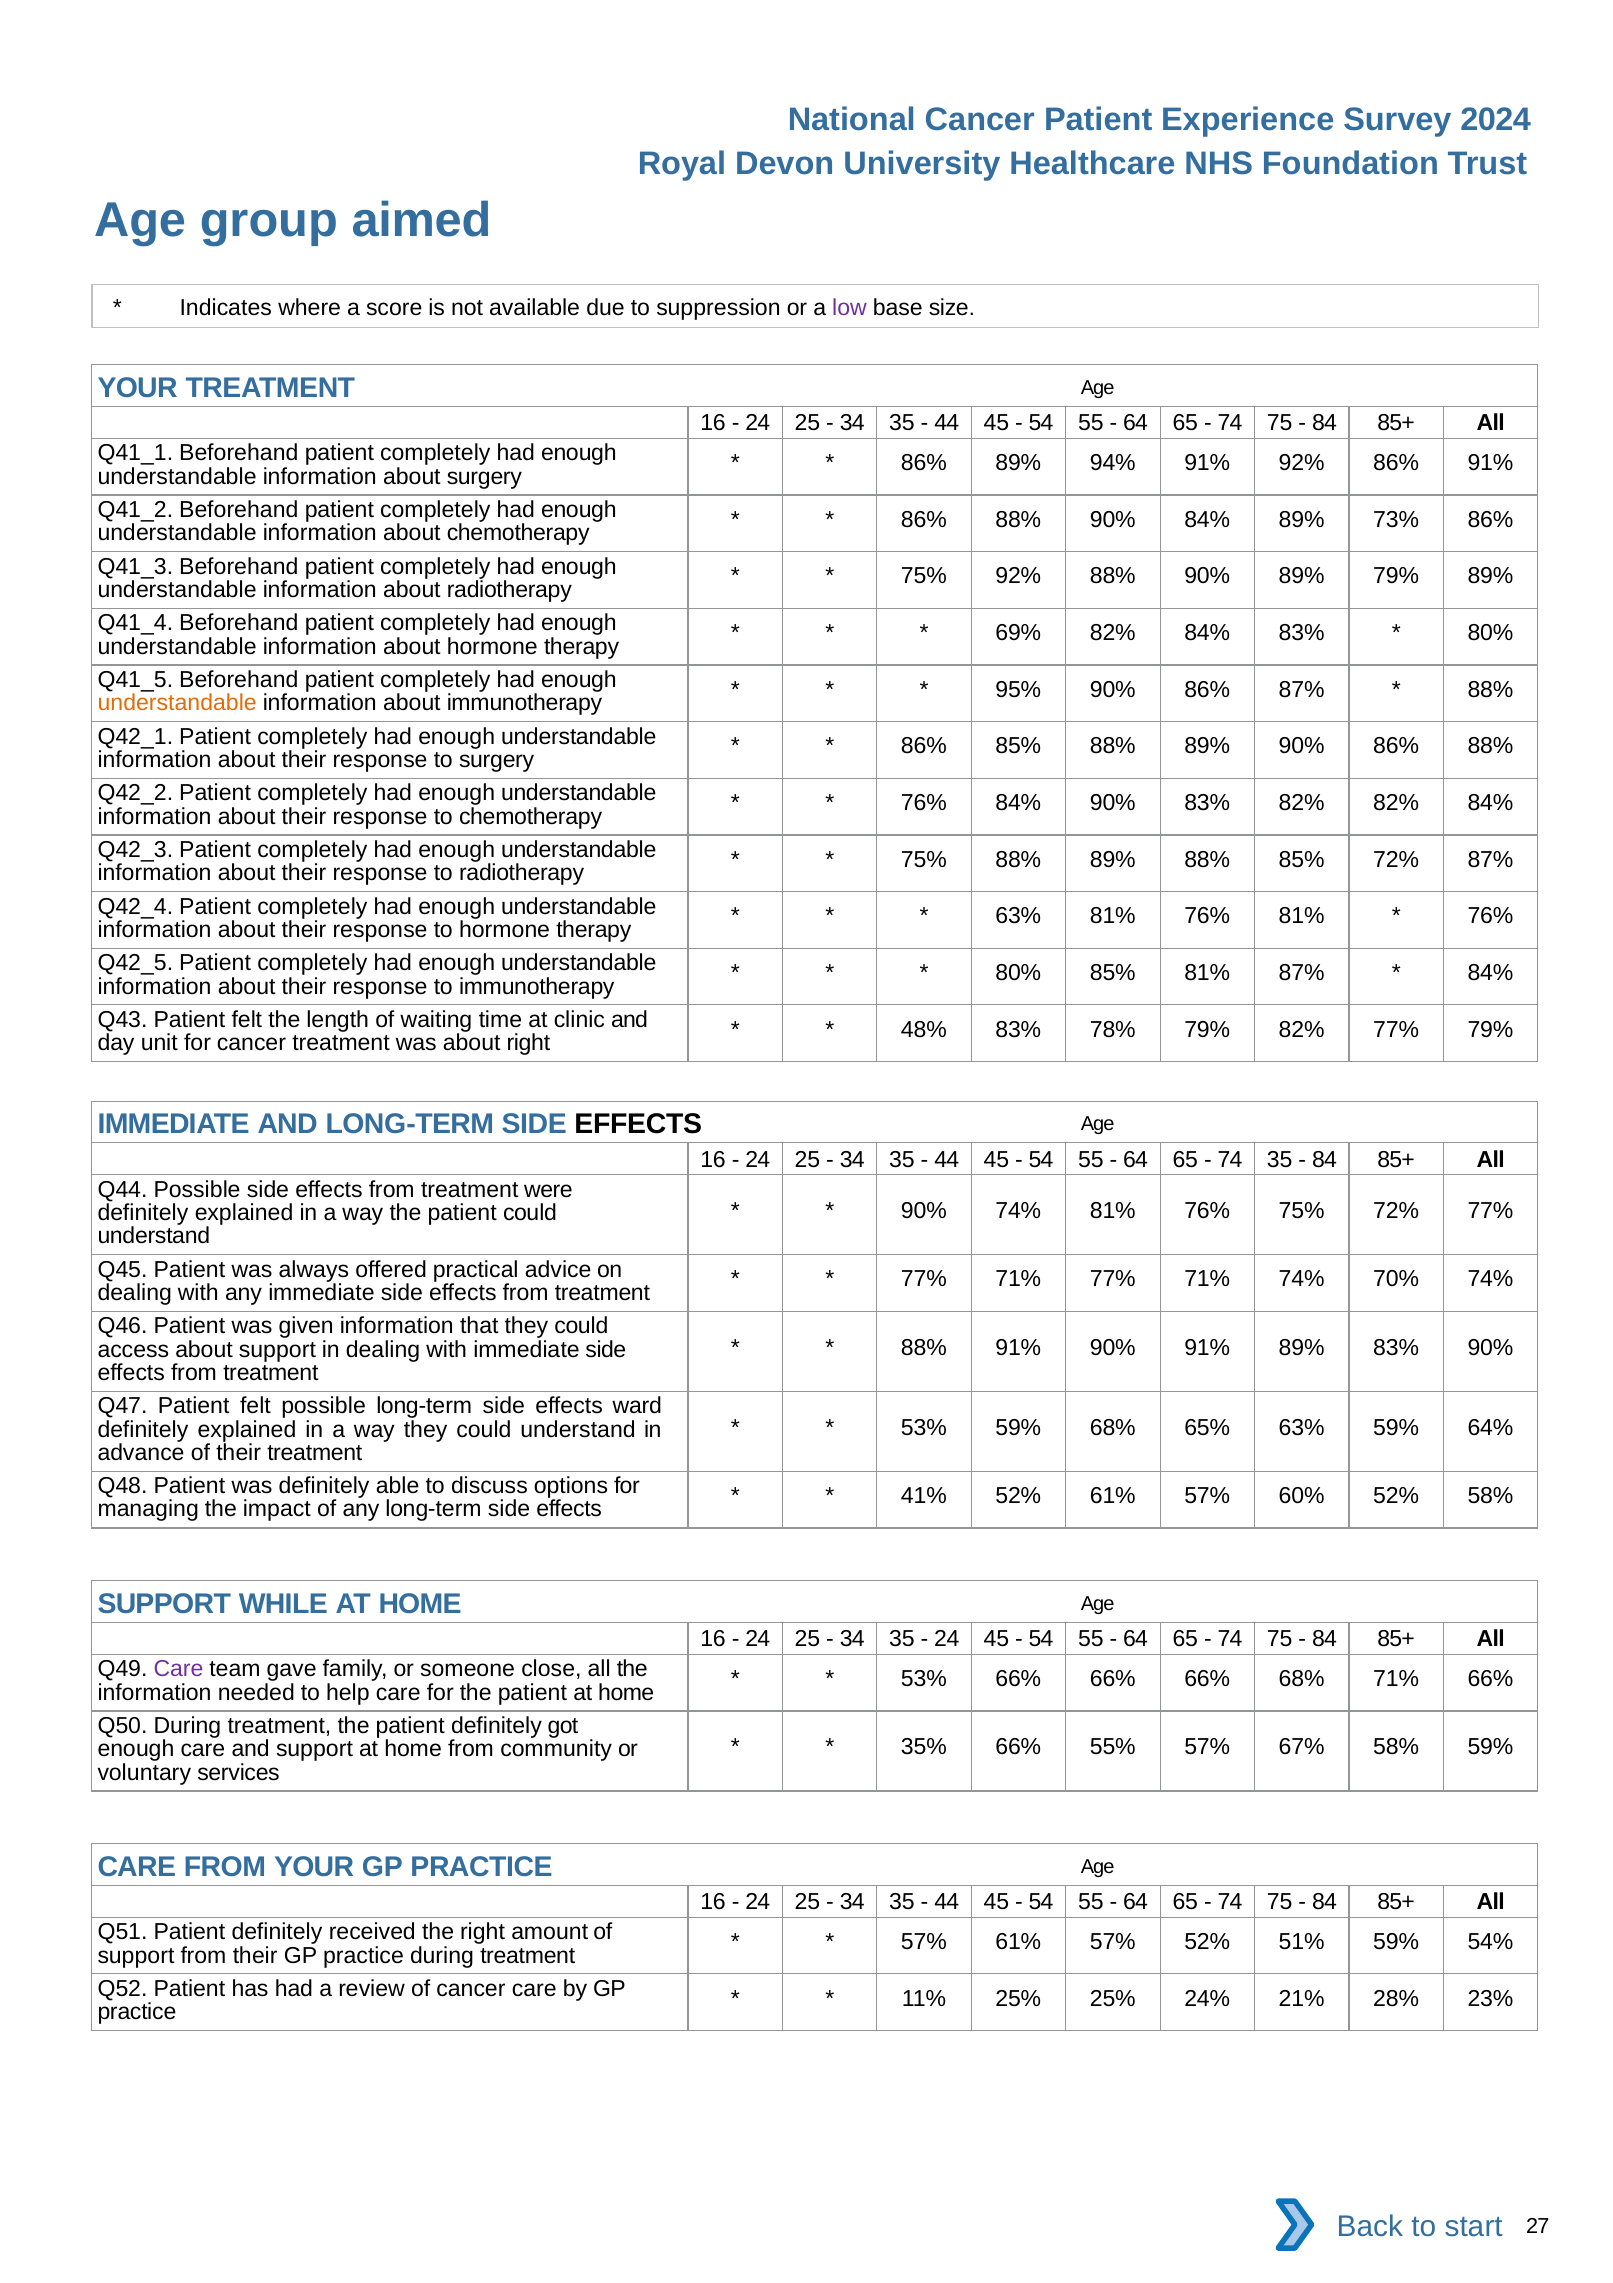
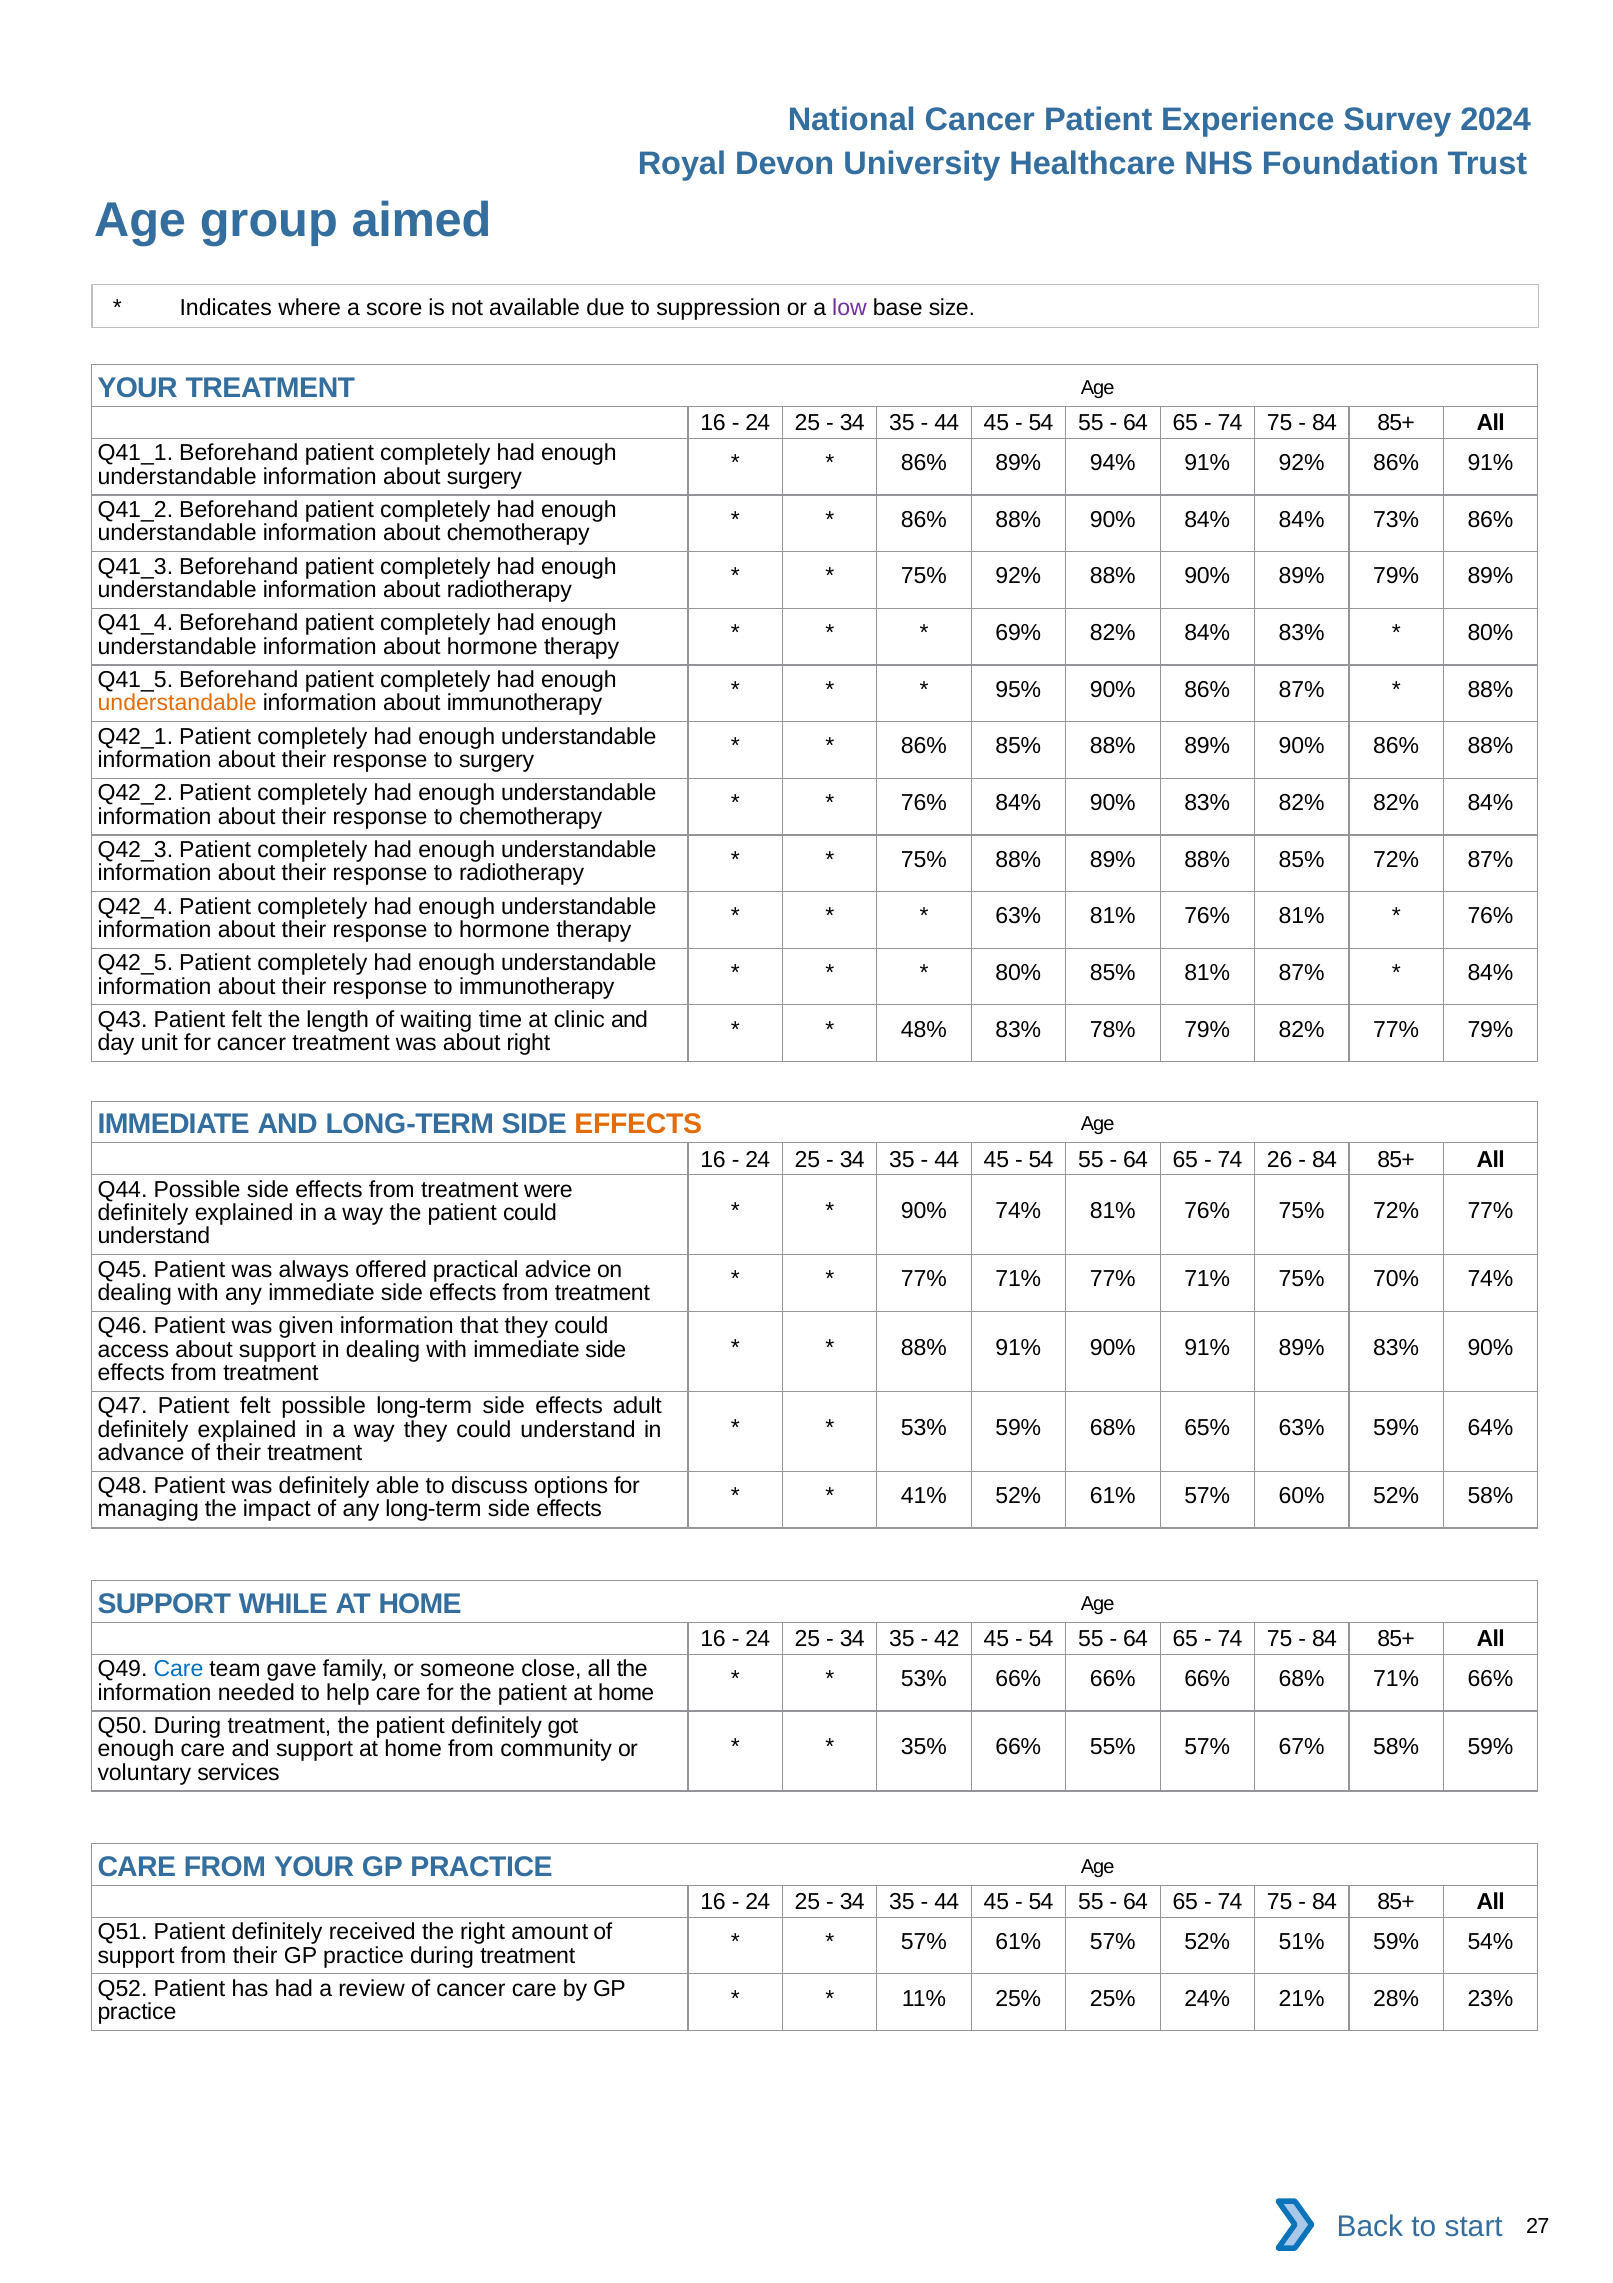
84% 89%: 89% -> 84%
EFFECTS at (638, 1124) colour: black -> orange
74 35: 35 -> 26
71% 74%: 74% -> 75%
ward: ward -> adult
24 at (947, 1639): 24 -> 42
Care at (178, 1669) colour: purple -> blue
